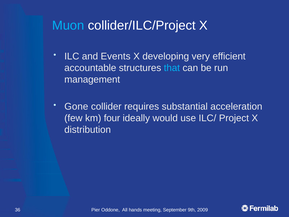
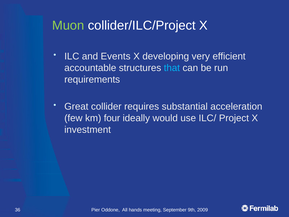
Muon colour: light blue -> light green
management: management -> requirements
Gone: Gone -> Great
distribution: distribution -> investment
